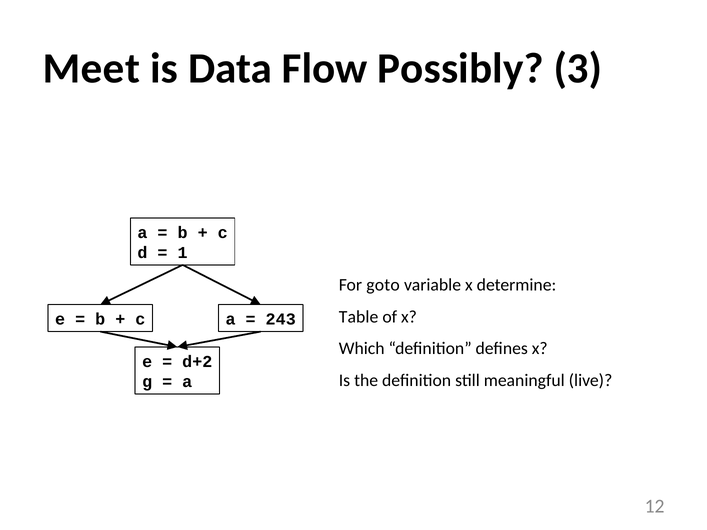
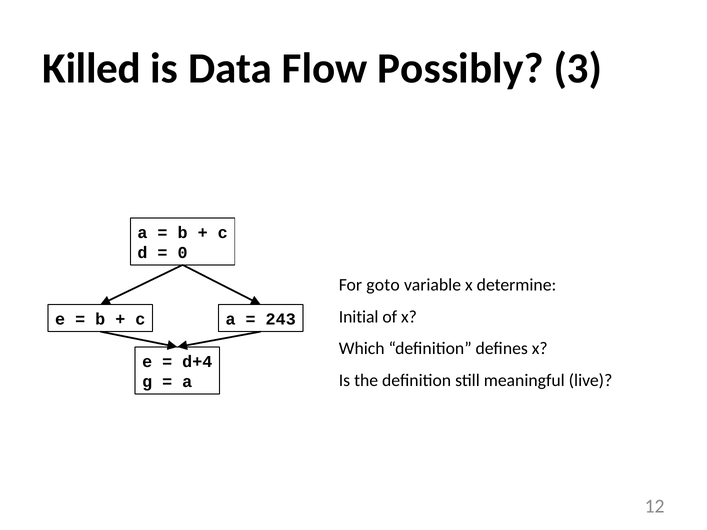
Meet: Meet -> Killed
1: 1 -> 0
Table: Table -> Initial
d+2: d+2 -> d+4
